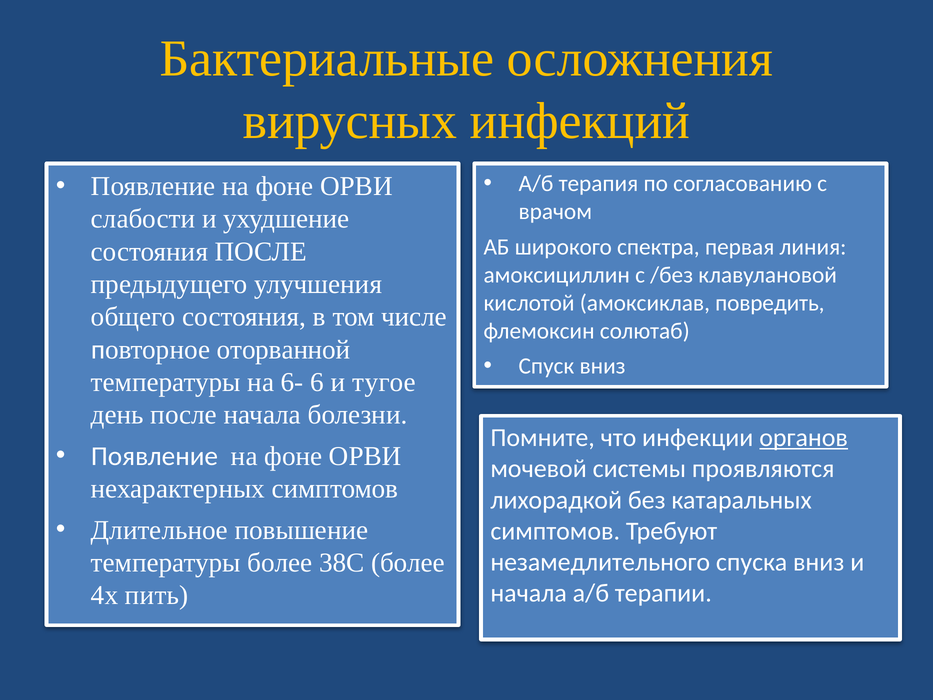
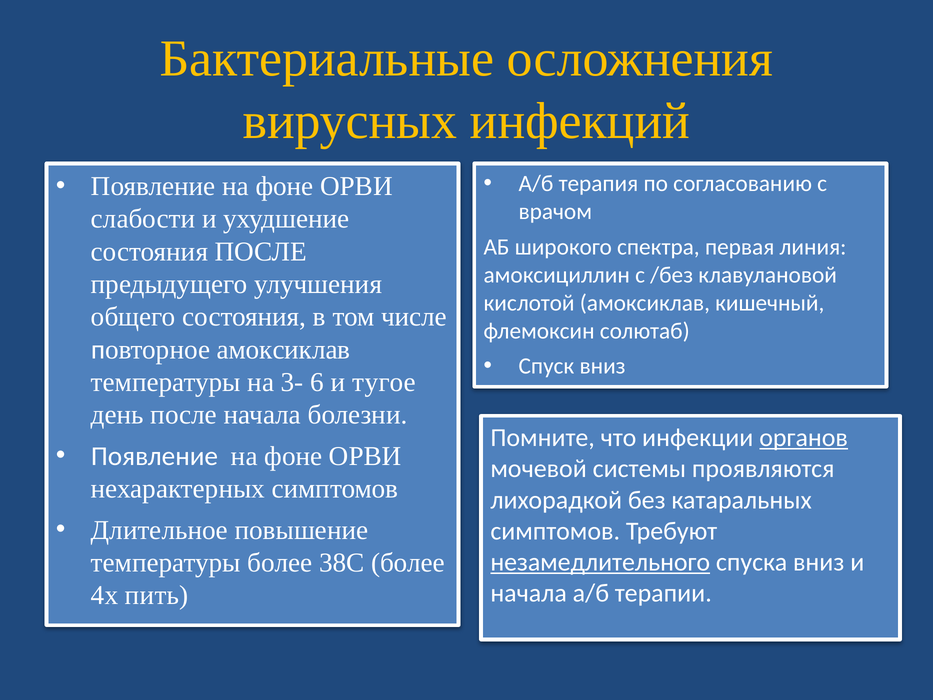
повредить: повредить -> кишечный
повторное оторванной: оторванной -> амоксиклав
6-: 6- -> 3-
незамедлительного underline: none -> present
